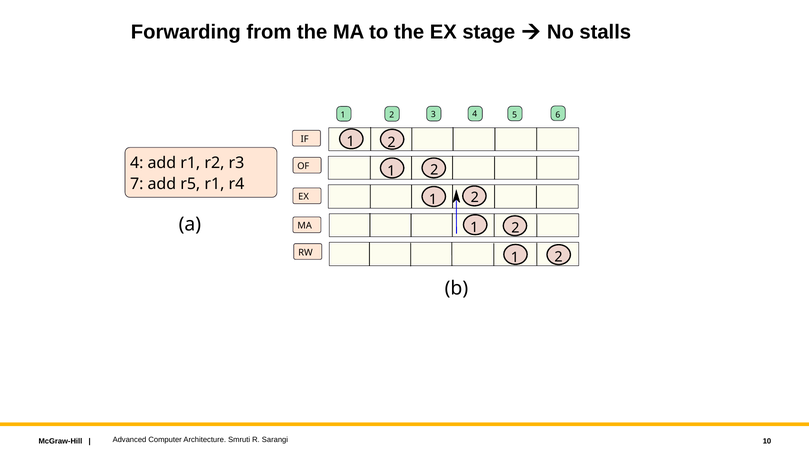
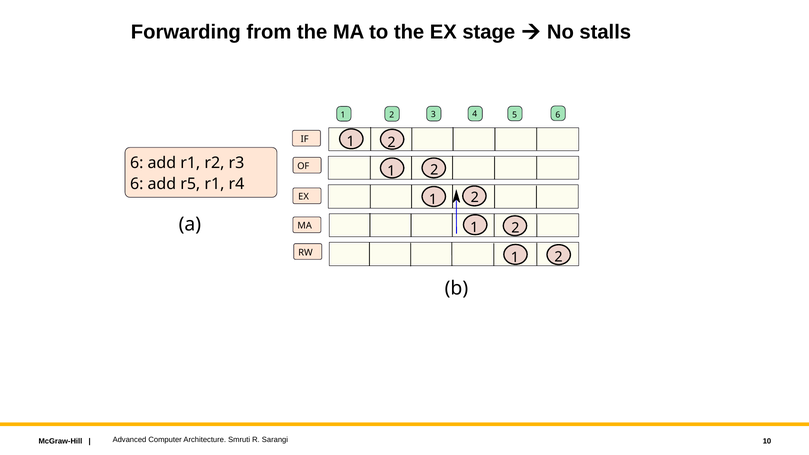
4 at (137, 163): 4 -> 6
7 at (137, 184): 7 -> 6
